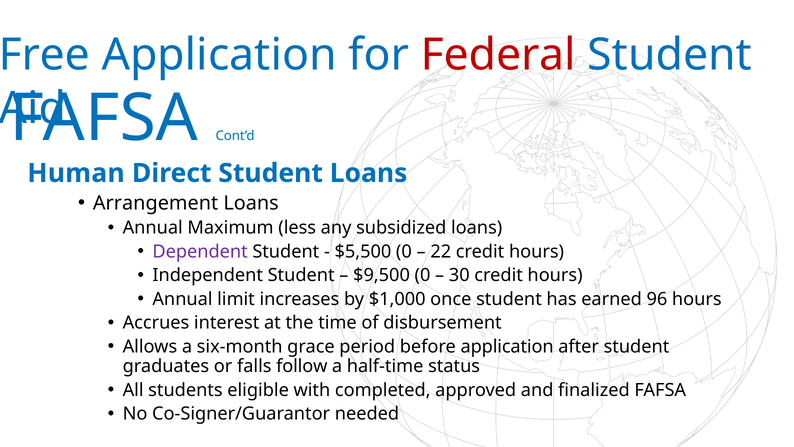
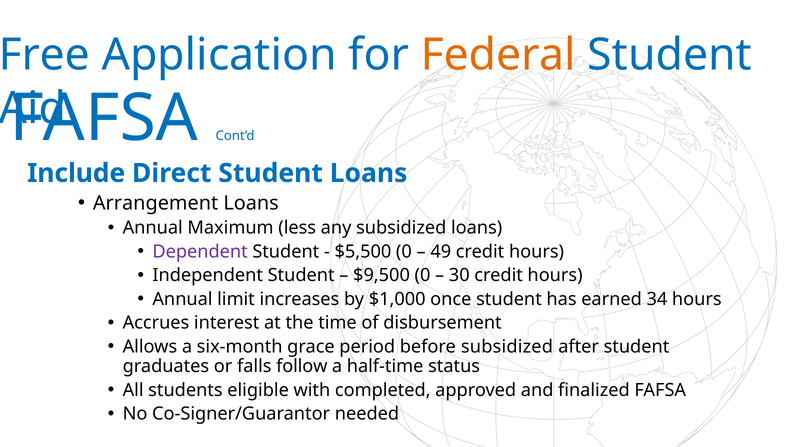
Federal colour: red -> orange
Human: Human -> Include
22: 22 -> 49
96: 96 -> 34
before application: application -> subsidized
